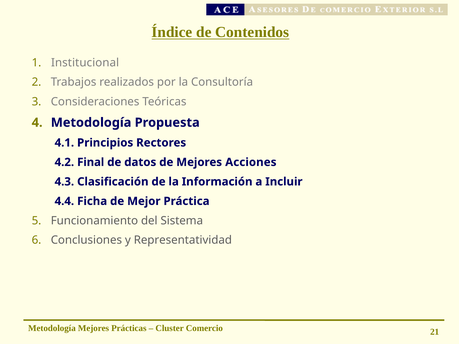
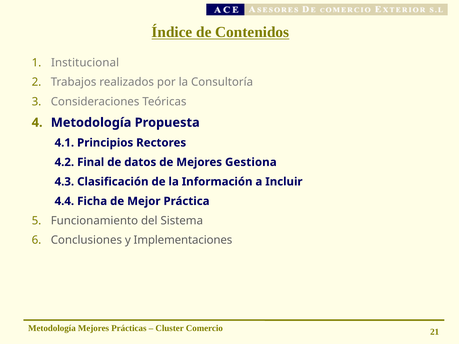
Acciones: Acciones -> Gestiona
Representatividad: Representatividad -> Implementaciones
